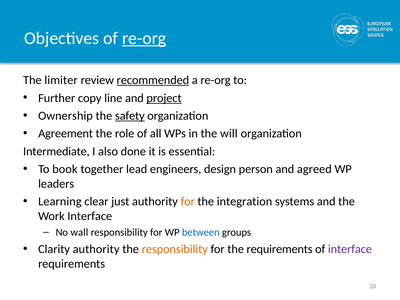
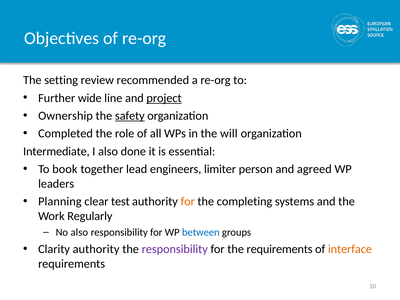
re-org at (144, 38) underline: present -> none
limiter: limiter -> setting
recommended underline: present -> none
copy: copy -> wide
Agreement: Agreement -> Completed
design: design -> limiter
Learning: Learning -> Planning
just: just -> test
integration: integration -> completing
Work Interface: Interface -> Regularly
No wall: wall -> also
responsibility at (175, 249) colour: orange -> purple
interface at (350, 249) colour: purple -> orange
